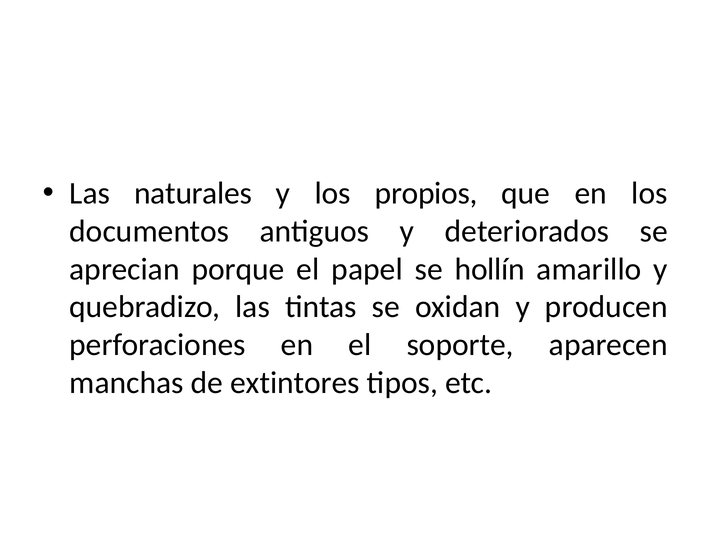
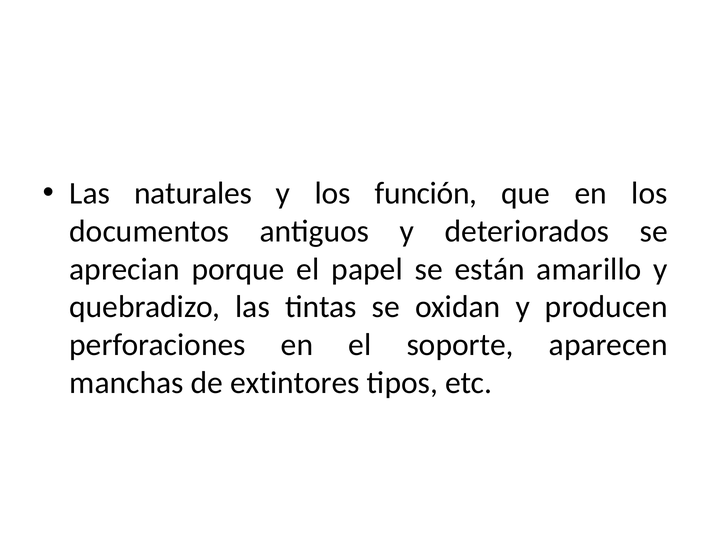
propios: propios -> función
hollín: hollín -> están
